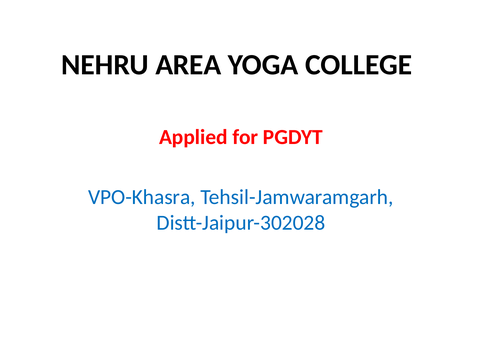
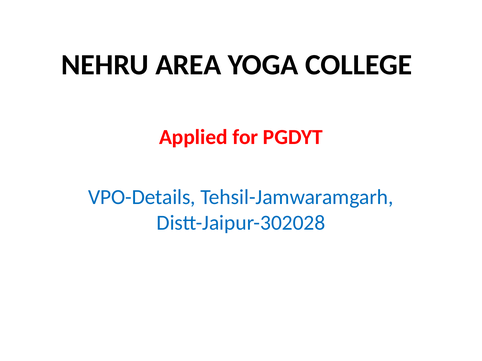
VPO-Khasra: VPO-Khasra -> VPO-Details
